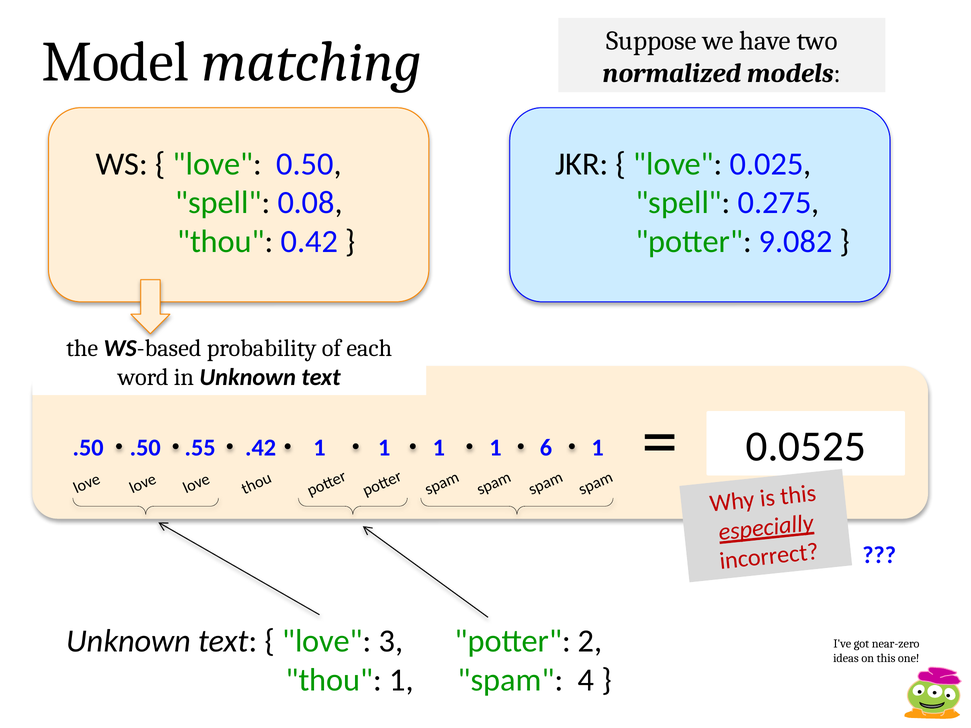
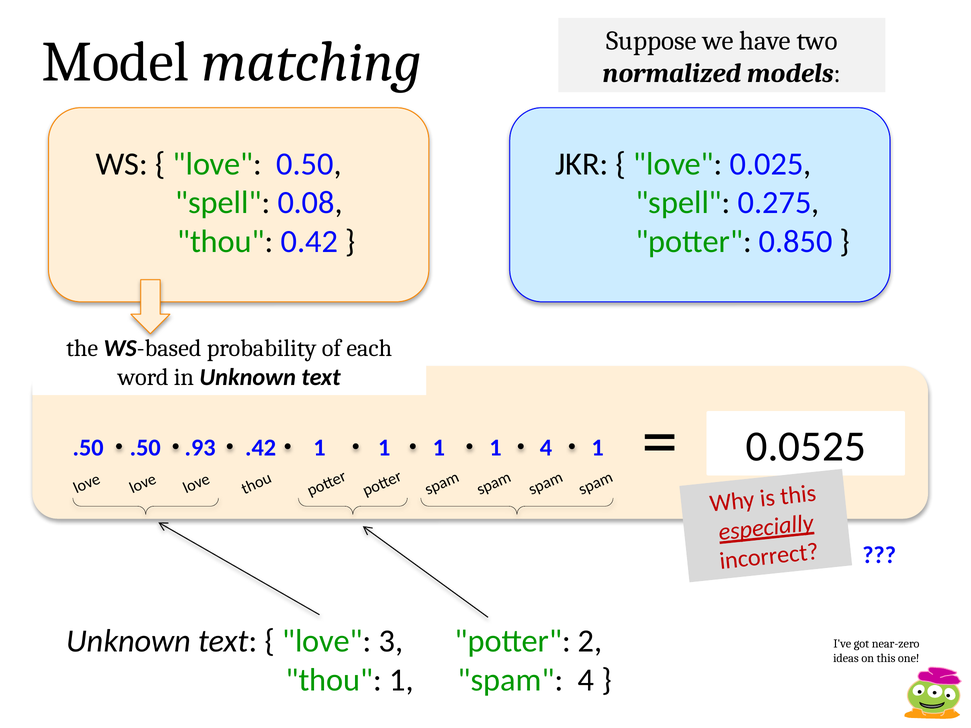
9.082: 9.082 -> 0.850
.55: .55 -> .93
1 6: 6 -> 4
